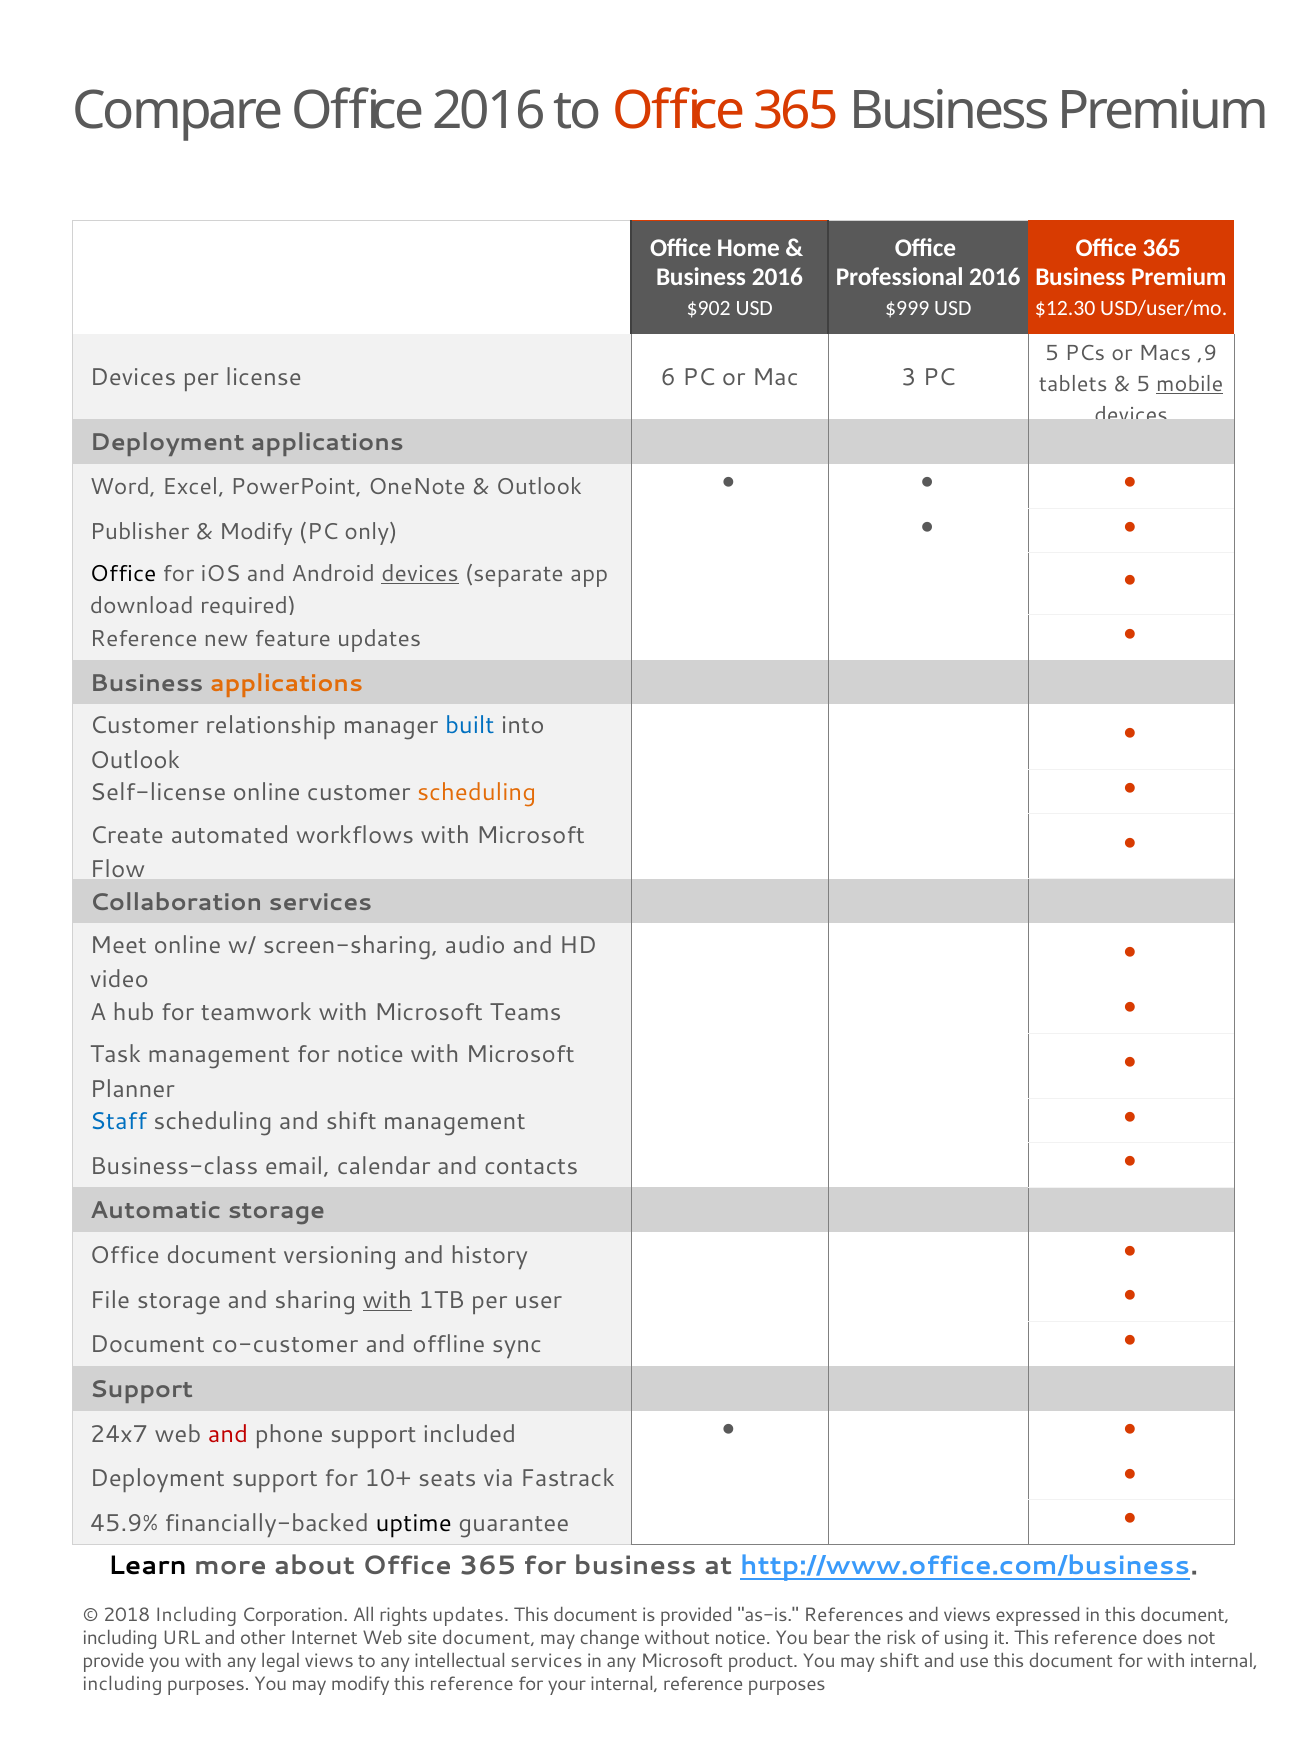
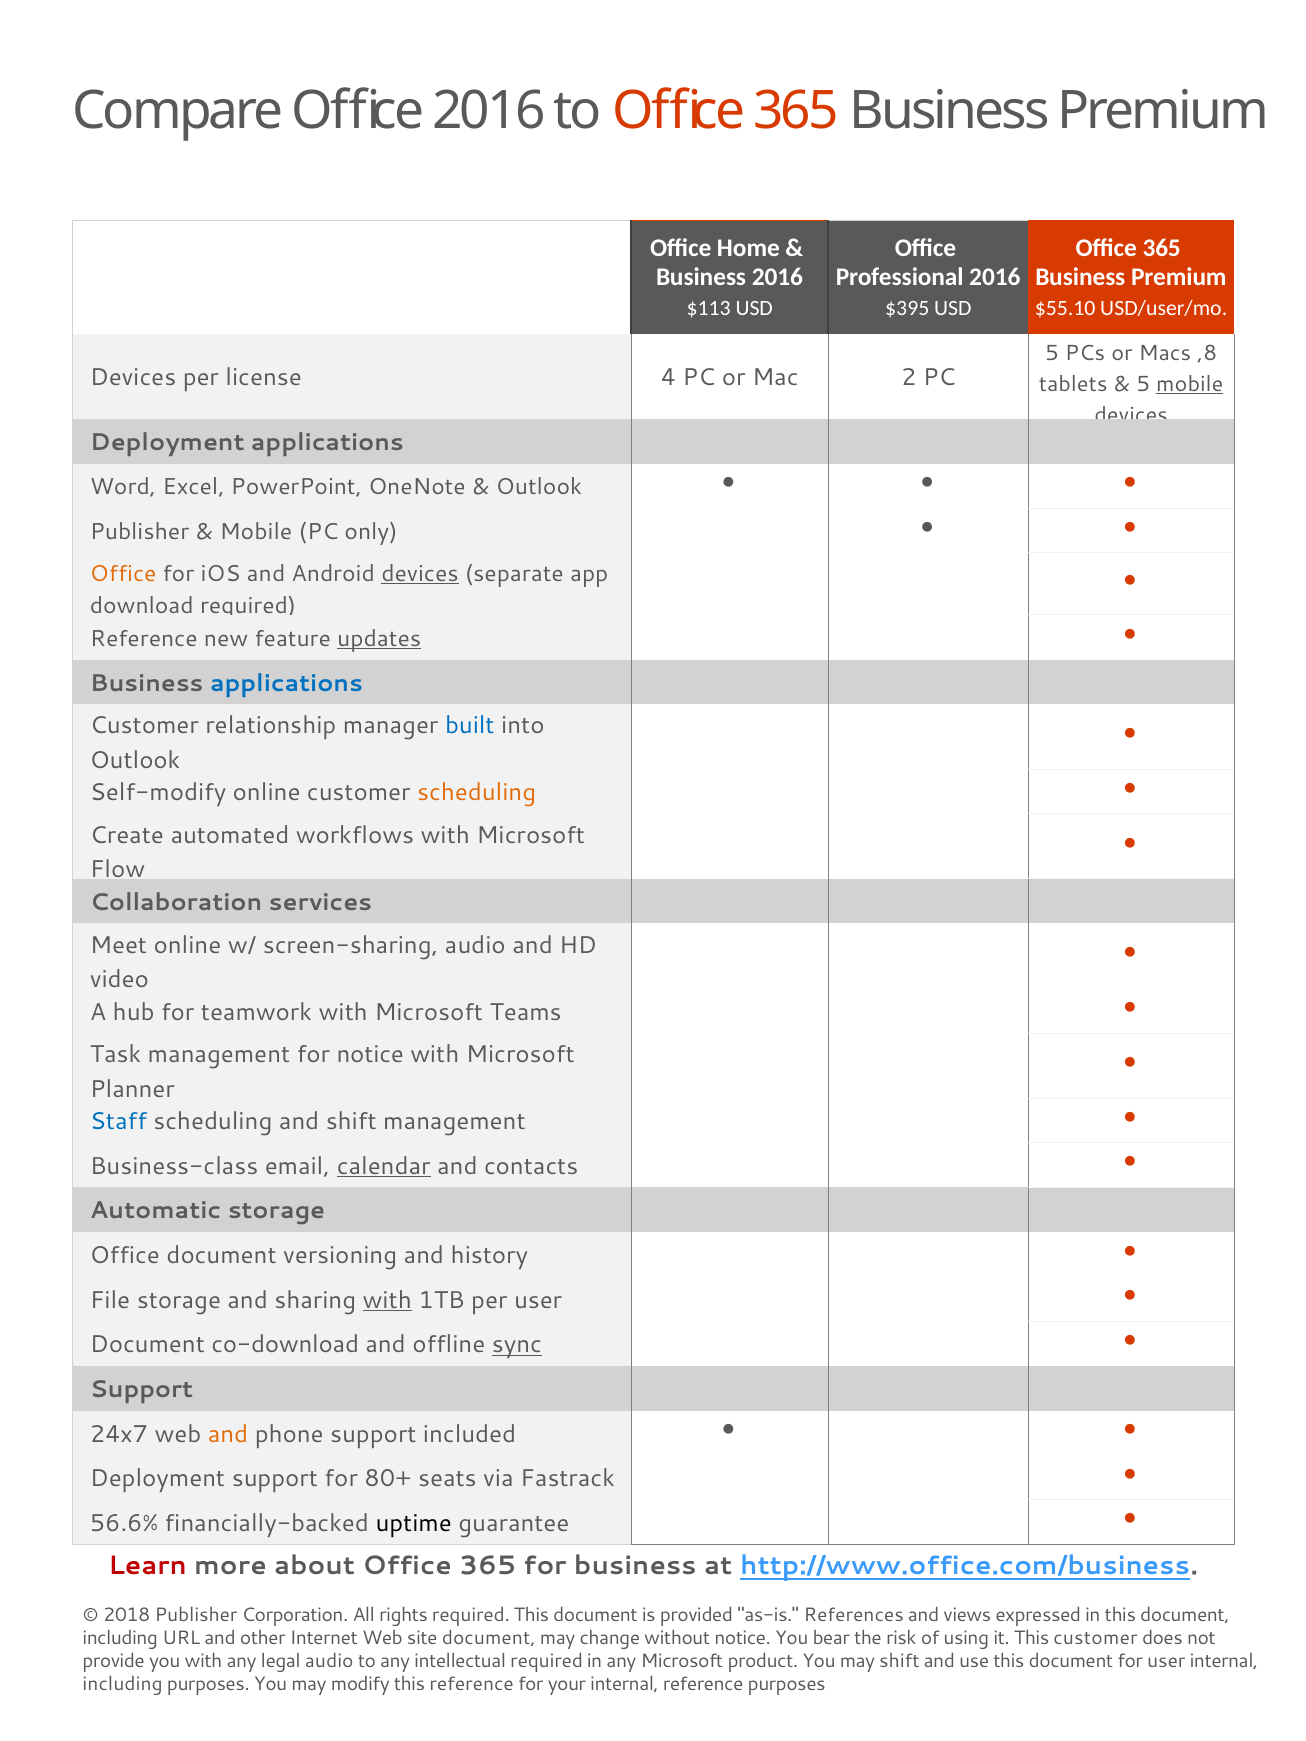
$902: $902 -> $113
$999: $999 -> $395
$12.30: $12.30 -> $55.10
,9: ,9 -> ,8
6: 6 -> 4
3: 3 -> 2
Modify at (256, 532): Modify -> Mobile
Office at (123, 574) colour: black -> orange
updates at (379, 639) underline: none -> present
applications at (287, 683) colour: orange -> blue
Self-license: Self-license -> Self-modify
calendar underline: none -> present
co-customer: co-customer -> co-download
sync underline: none -> present
and at (228, 1434) colour: red -> orange
10+: 10+ -> 80+
45.9%: 45.9% -> 56.6%
Learn colour: black -> red
2018 Including: Including -> Publisher
rights updates: updates -> required
it This reference: reference -> customer
legal views: views -> audio
intellectual services: services -> required
for with: with -> user
